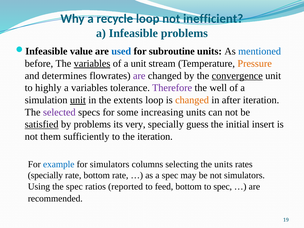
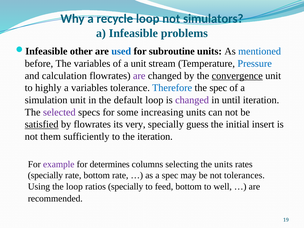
inefficient: inefficient -> simulators
value: value -> other
variables at (92, 64) underline: present -> none
Pressure colour: orange -> blue
determines: determines -> calculation
Therefore colour: purple -> blue
the well: well -> spec
unit at (78, 100) underline: present -> none
extents: extents -> default
changed at (192, 100) colour: orange -> purple
after: after -> until
by problems: problems -> flowrates
example colour: blue -> purple
for simulators: simulators -> determines
not simulators: simulators -> tolerances
the spec: spec -> loop
ratios reported: reported -> specially
to spec: spec -> well
